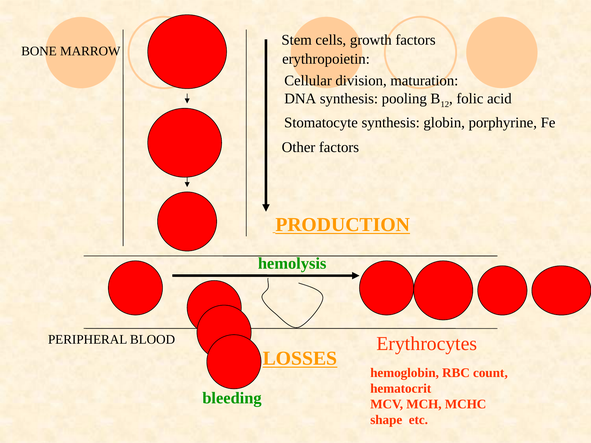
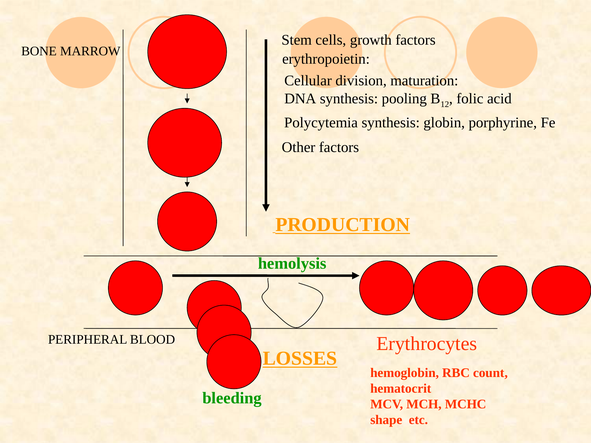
Stomatocyte: Stomatocyte -> Polycytemia
